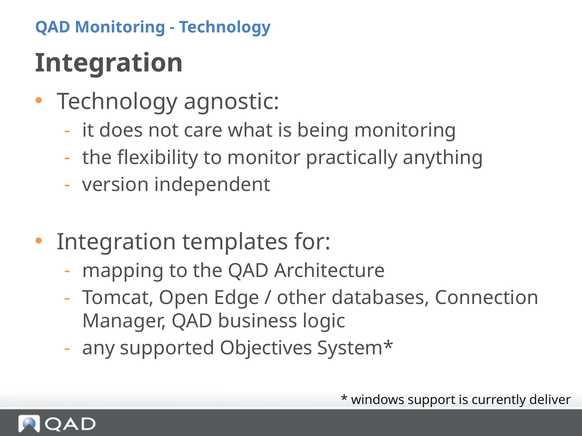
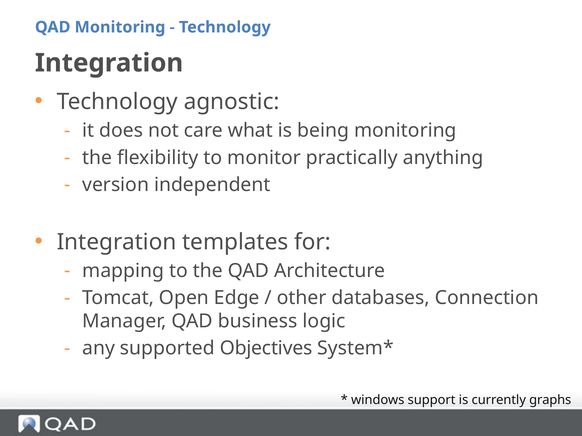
deliver: deliver -> graphs
